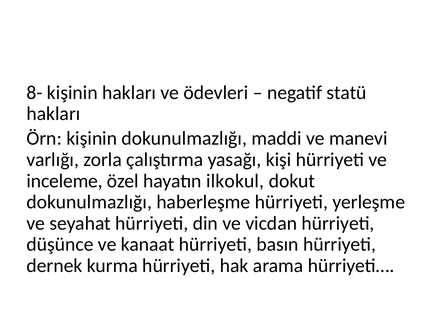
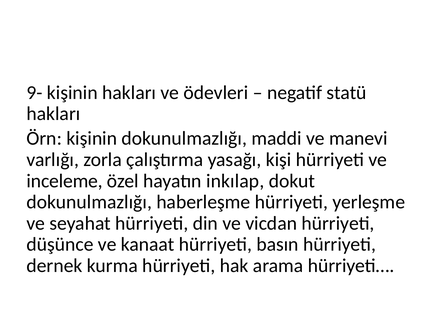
8-: 8- -> 9-
ilkokul: ilkokul -> inkılap
